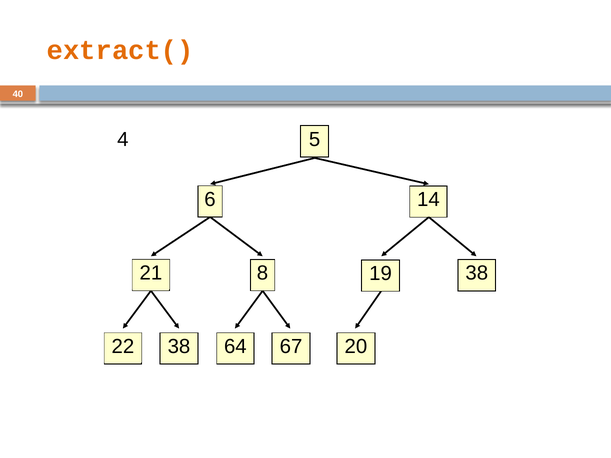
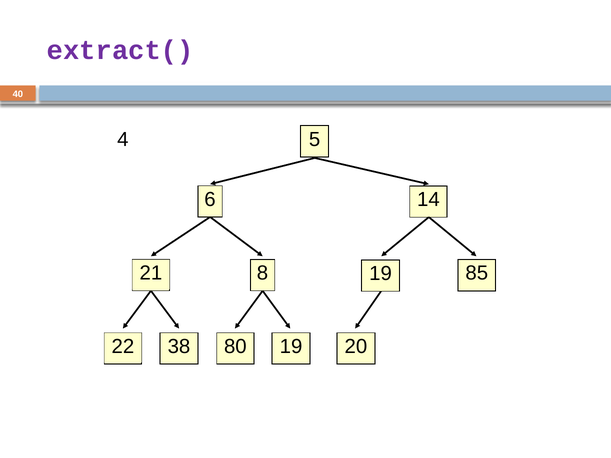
extract( colour: orange -> purple
8 38: 38 -> 85
64: 64 -> 80
38 67: 67 -> 19
